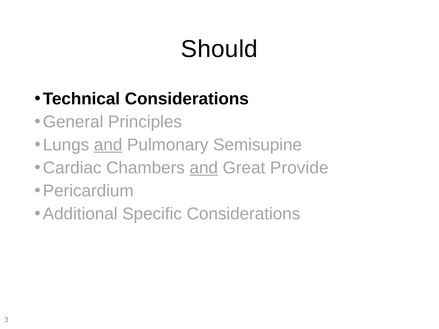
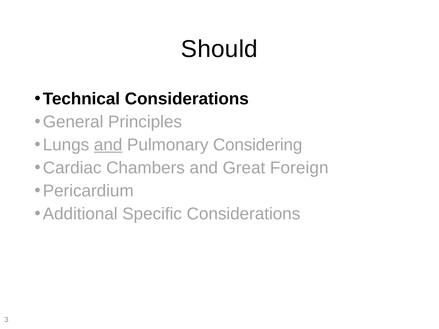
Semisupine: Semisupine -> Considering
and at (204, 168) underline: present -> none
Provide: Provide -> Foreign
